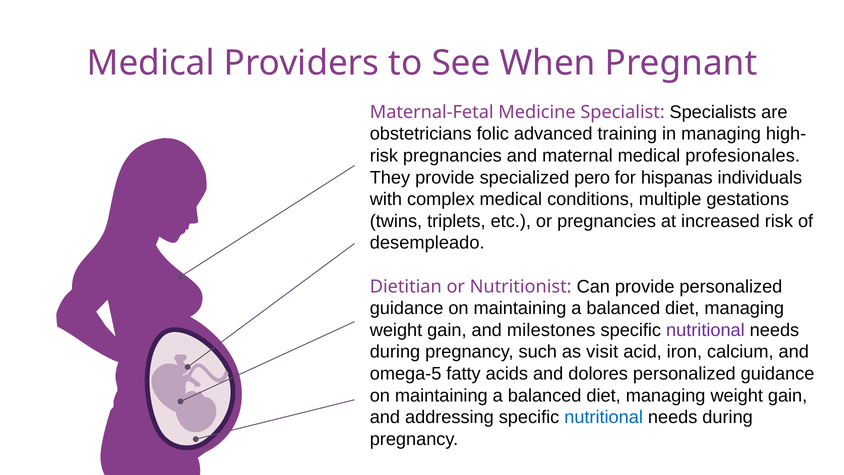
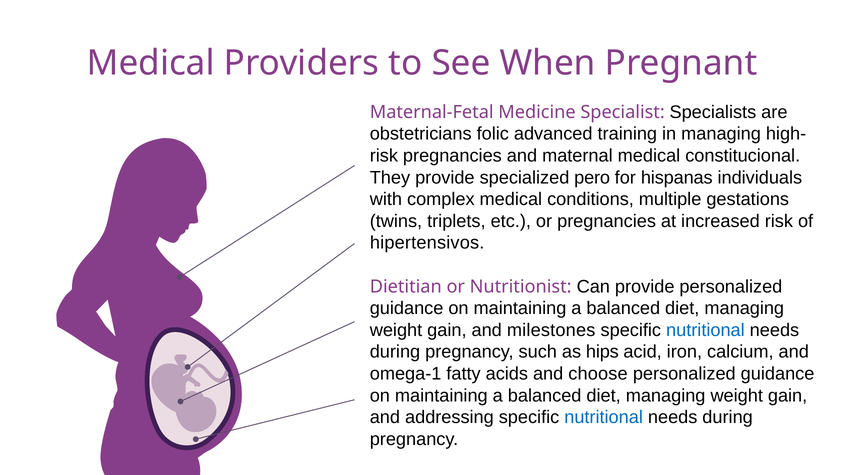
profesionales: profesionales -> constitucional
desempleado: desempleado -> hipertensivos
nutritional at (705, 330) colour: purple -> blue
visit: visit -> hips
omega-5: omega-5 -> omega-1
dolores: dolores -> choose
